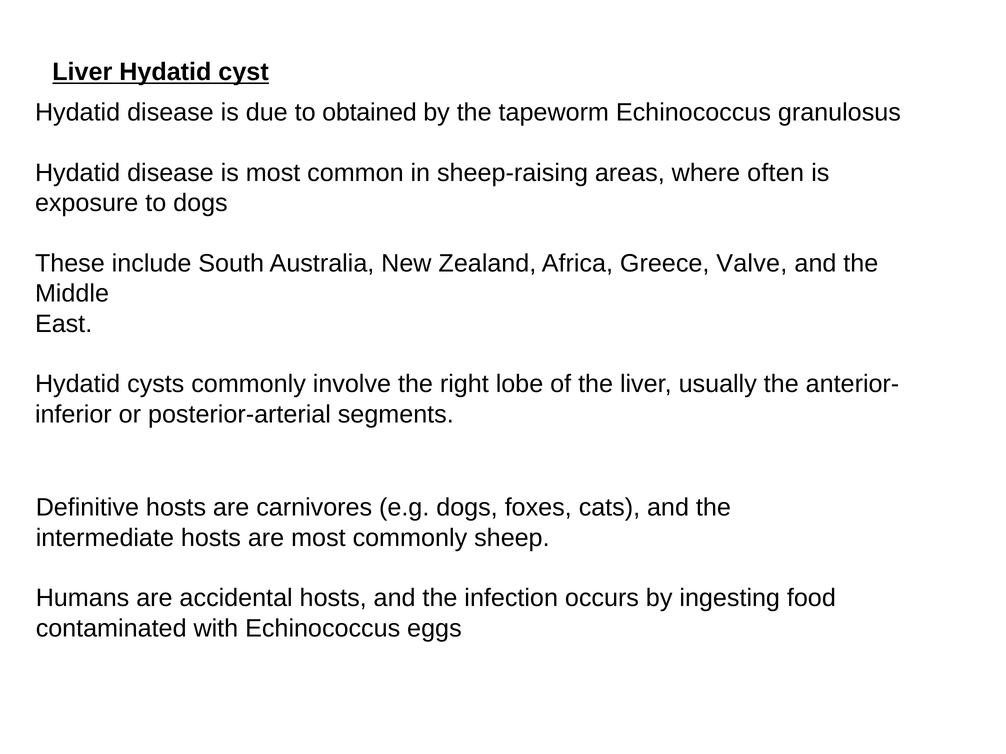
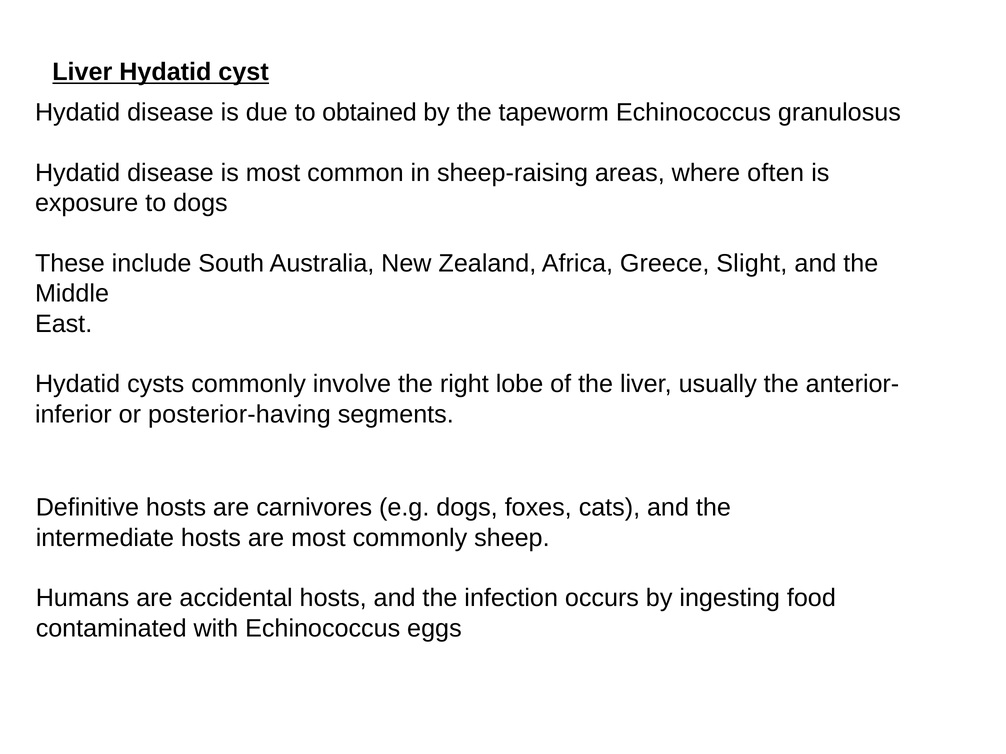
Valve: Valve -> Slight
posterior-arterial: posterior-arterial -> posterior-having
